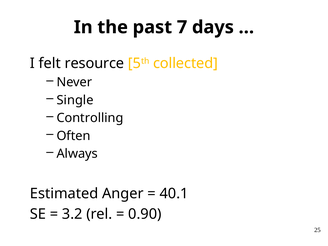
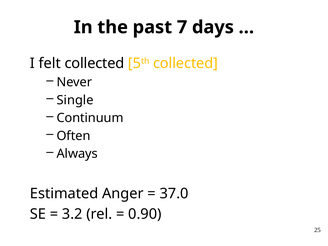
felt resource: resource -> collected
Controlling: Controlling -> Continuum
40.1: 40.1 -> 37.0
